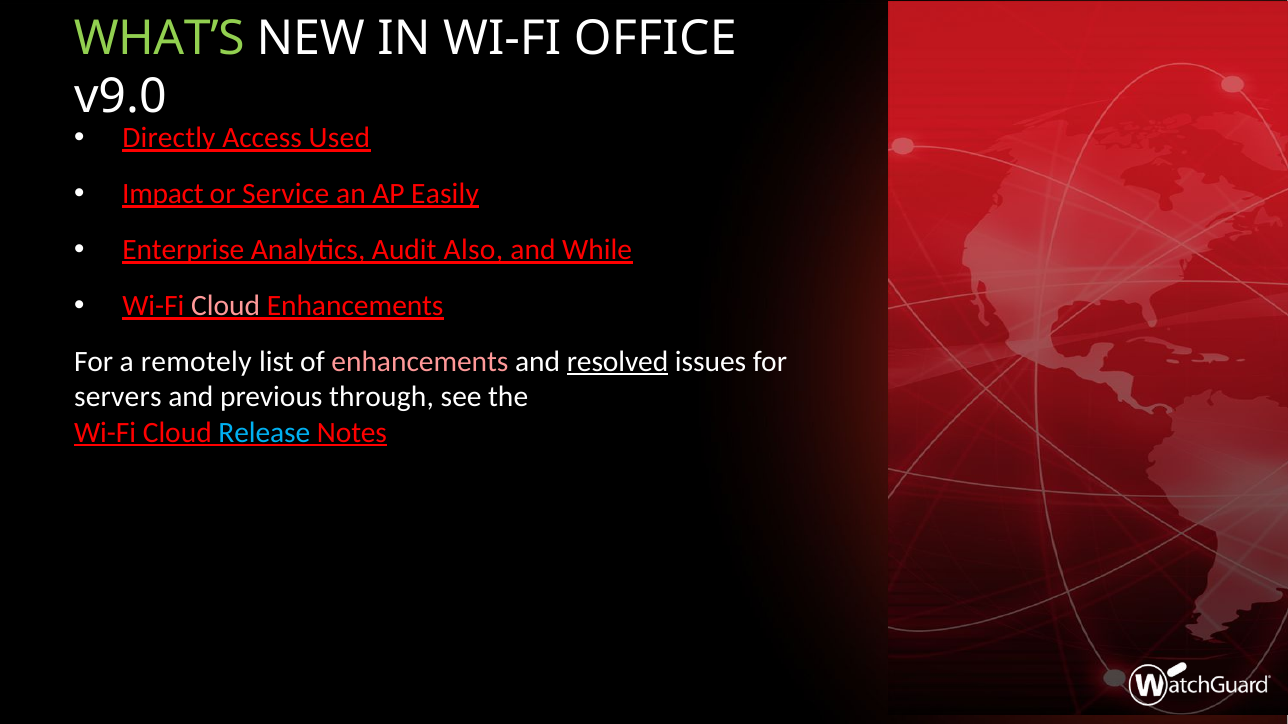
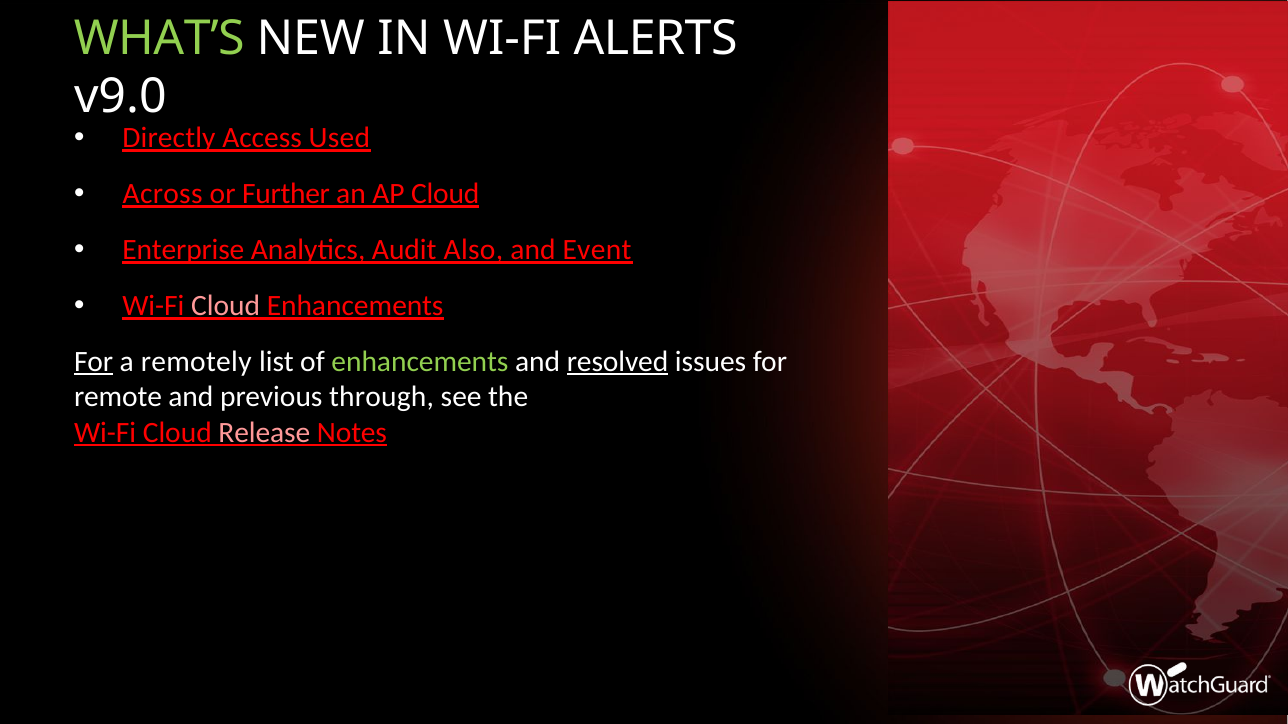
OFFICE: OFFICE -> ALERTS
Impact: Impact -> Across
Service: Service -> Further
AP Easily: Easily -> Cloud
While: While -> Event
For at (94, 362) underline: none -> present
enhancements at (420, 362) colour: pink -> light green
servers: servers -> remote
Release colour: light blue -> pink
